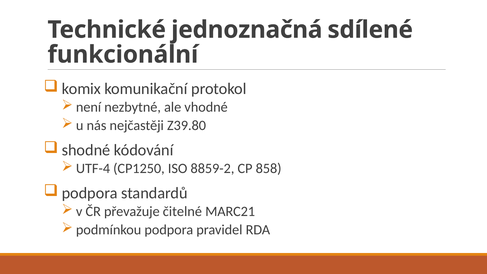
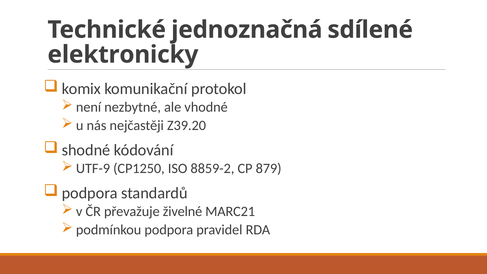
funkcionální: funkcionální -> elektronicky
Z39.80: Z39.80 -> Z39.20
UTF-4: UTF-4 -> UTF-9
858: 858 -> 879
čitelné: čitelné -> živelné
